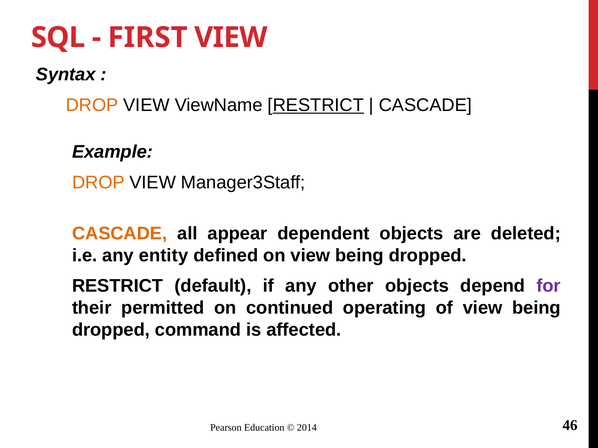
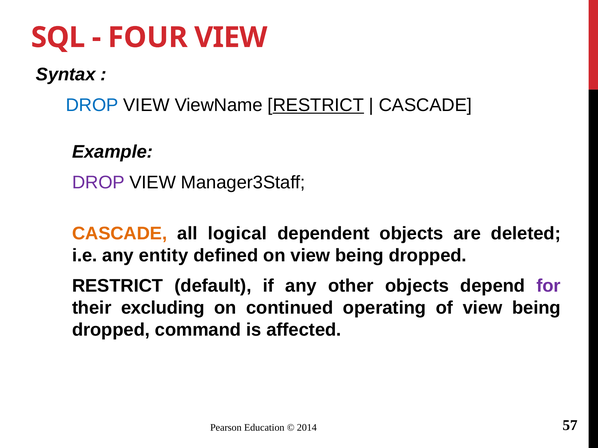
FIRST: FIRST -> FOUR
DROP at (92, 105) colour: orange -> blue
DROP at (98, 183) colour: orange -> purple
appear: appear -> logical
permitted: permitted -> excluding
46: 46 -> 57
